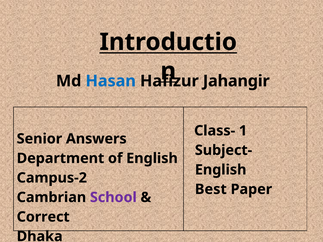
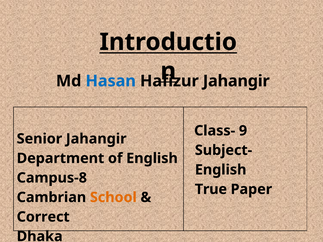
1: 1 -> 9
Senior Answers: Answers -> Jahangir
Campus-2: Campus-2 -> Campus-8
Best: Best -> True
School colour: purple -> orange
